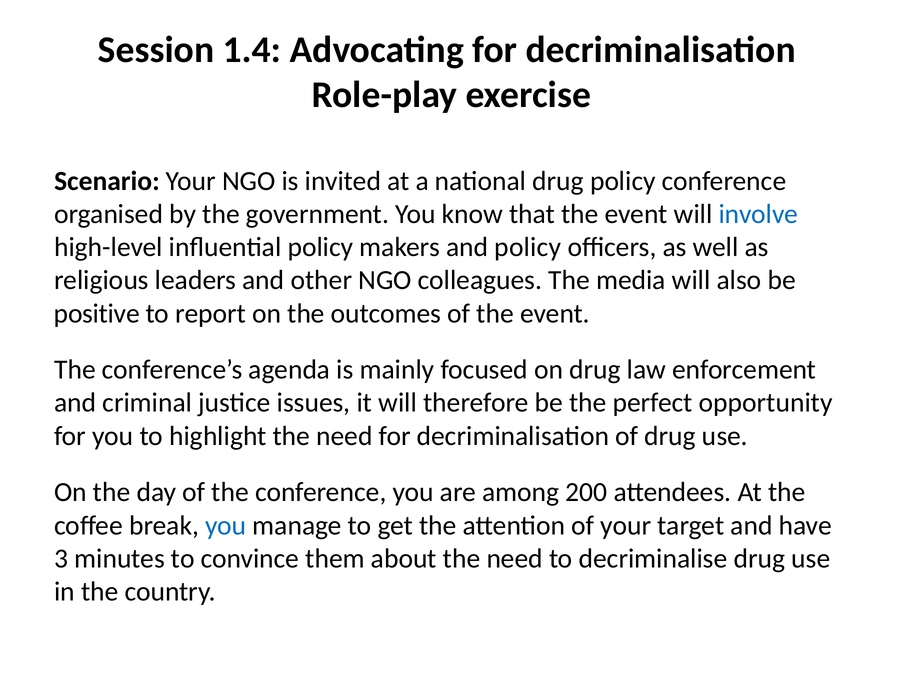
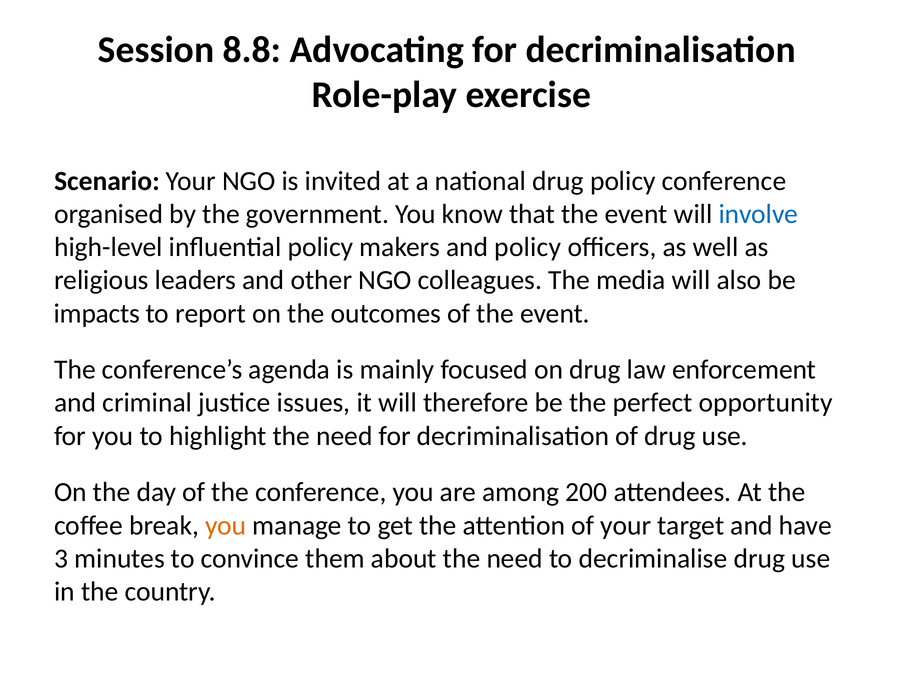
1.4: 1.4 -> 8.8
positive: positive -> impacts
you at (226, 525) colour: blue -> orange
